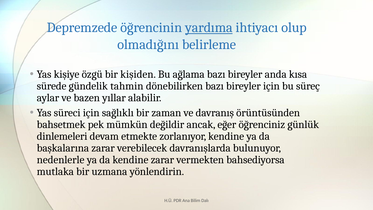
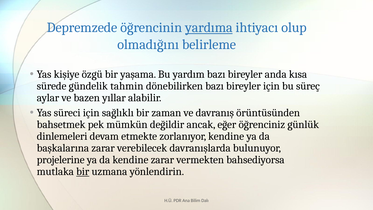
kişiden: kişiden -> yaşama
ağlama: ağlama -> yardım
nedenlerle: nedenlerle -> projelerine
bir at (83, 171) underline: none -> present
